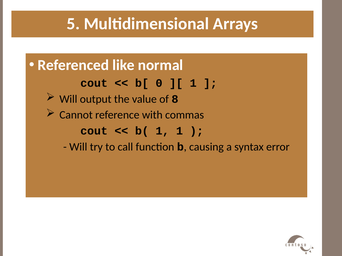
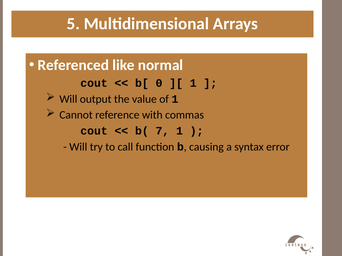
of 8: 8 -> 1
b( 1: 1 -> 7
